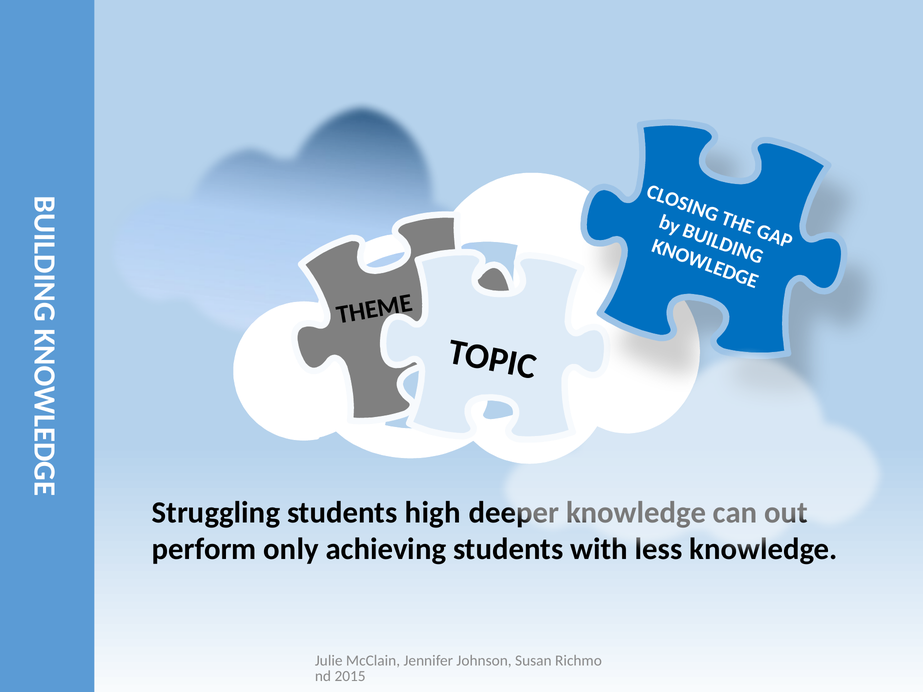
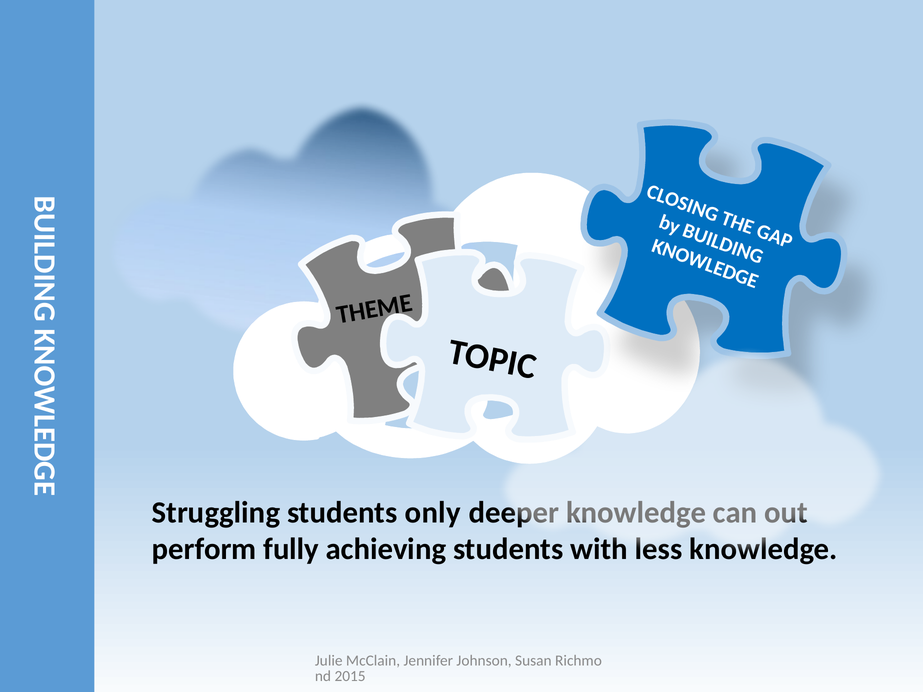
high: high -> only
only: only -> fully
